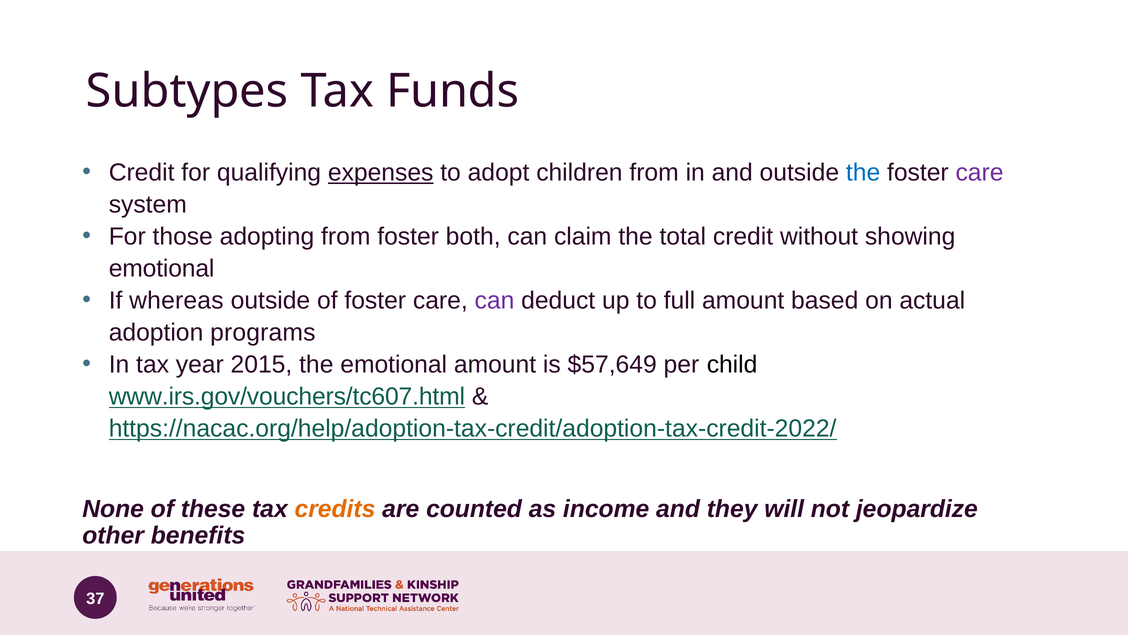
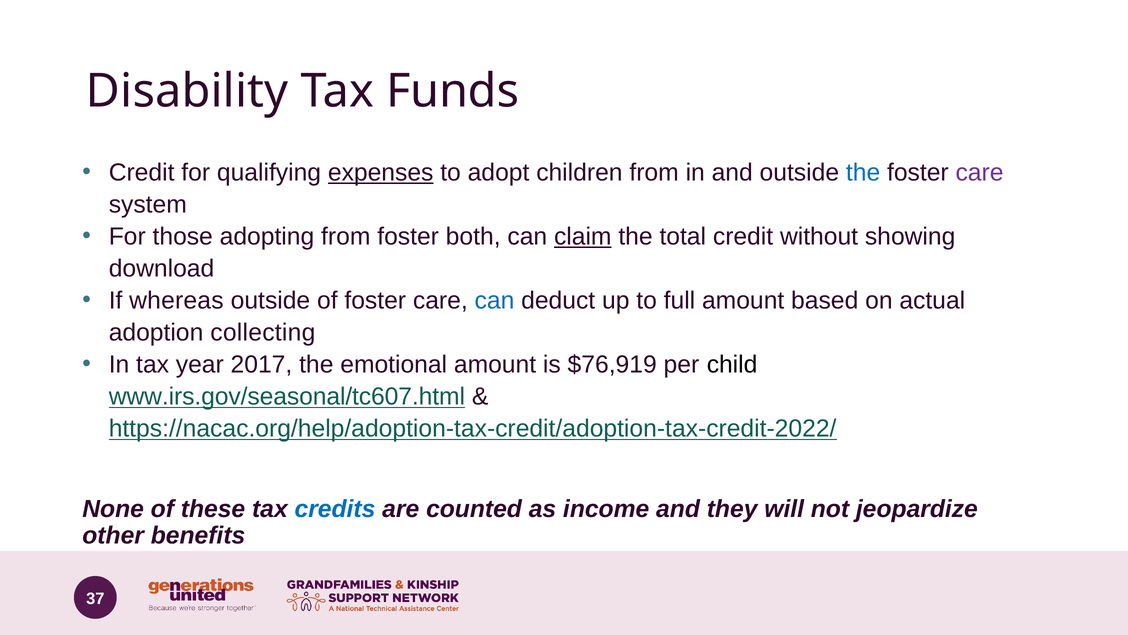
Subtypes: Subtypes -> Disability
claim underline: none -> present
emotional at (162, 269): emotional -> download
can at (494, 300) colour: purple -> blue
programs: programs -> collecting
2015: 2015 -> 2017
$57,649: $57,649 -> $76,919
www.irs.gov/vouchers/tc607.html: www.irs.gov/vouchers/tc607.html -> www.irs.gov/seasonal/tc607.html
credits colour: orange -> blue
